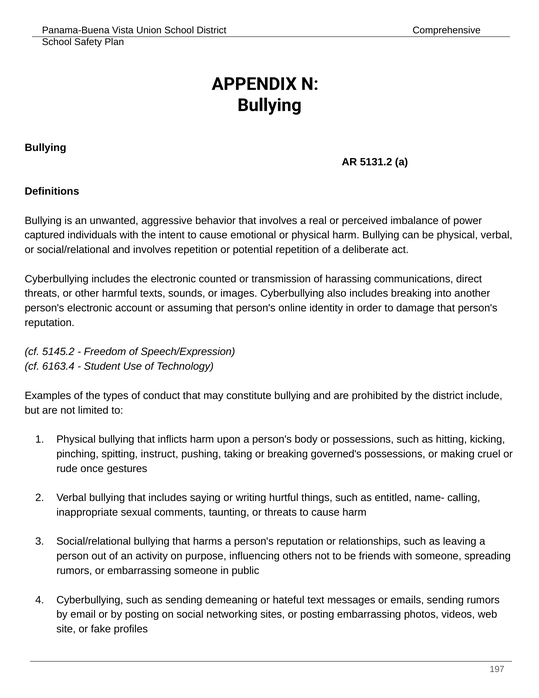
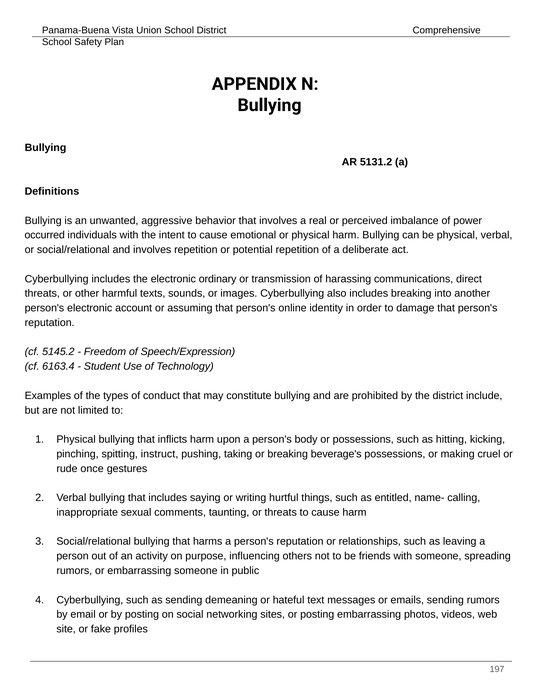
captured: captured -> occurred
counted: counted -> ordinary
governed's: governed's -> beverage's
